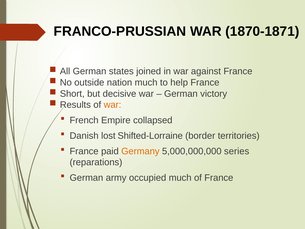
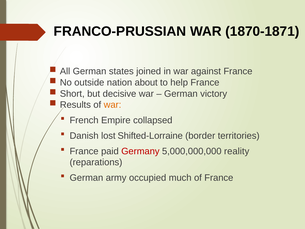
nation much: much -> about
Germany colour: orange -> red
series: series -> reality
